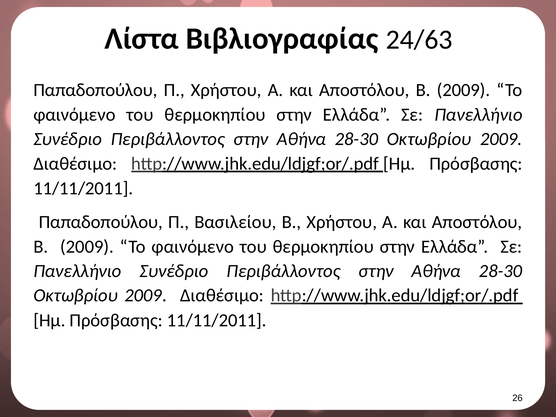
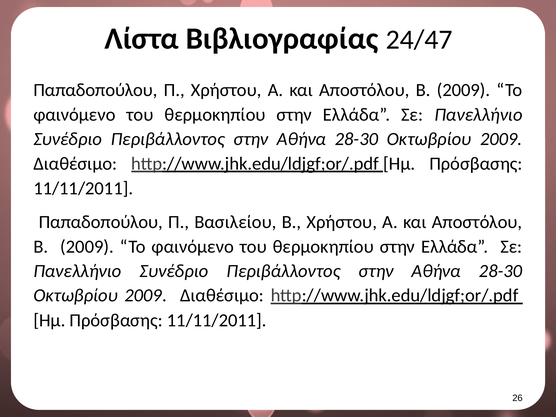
24/63: 24/63 -> 24/47
